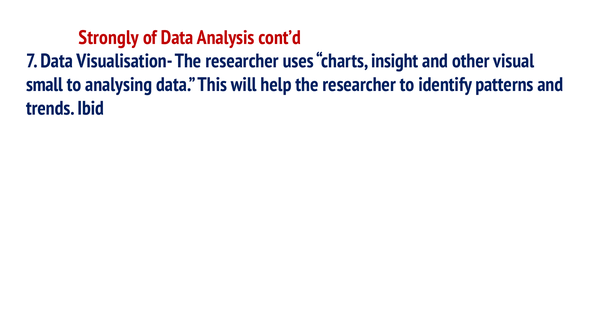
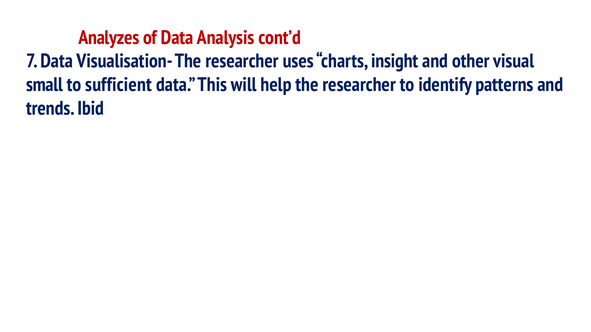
Strongly: Strongly -> Analyzes
analysing: analysing -> sufficient
